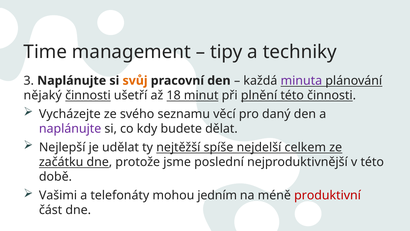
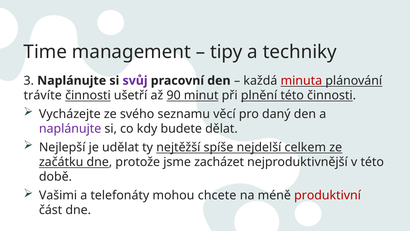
svůj colour: orange -> purple
minuta colour: purple -> red
nějaký: nějaký -> trávíte
18: 18 -> 90
poslední: poslední -> zacházet
jedním: jedním -> chcete
